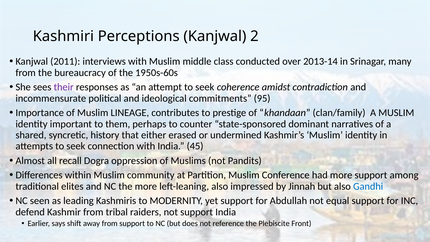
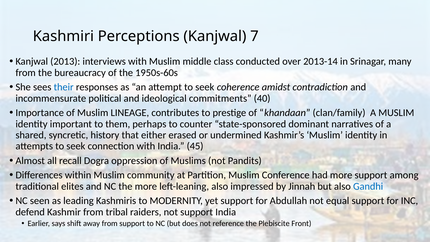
2: 2 -> 7
2011: 2011 -> 2013
their colour: purple -> blue
95: 95 -> 40
